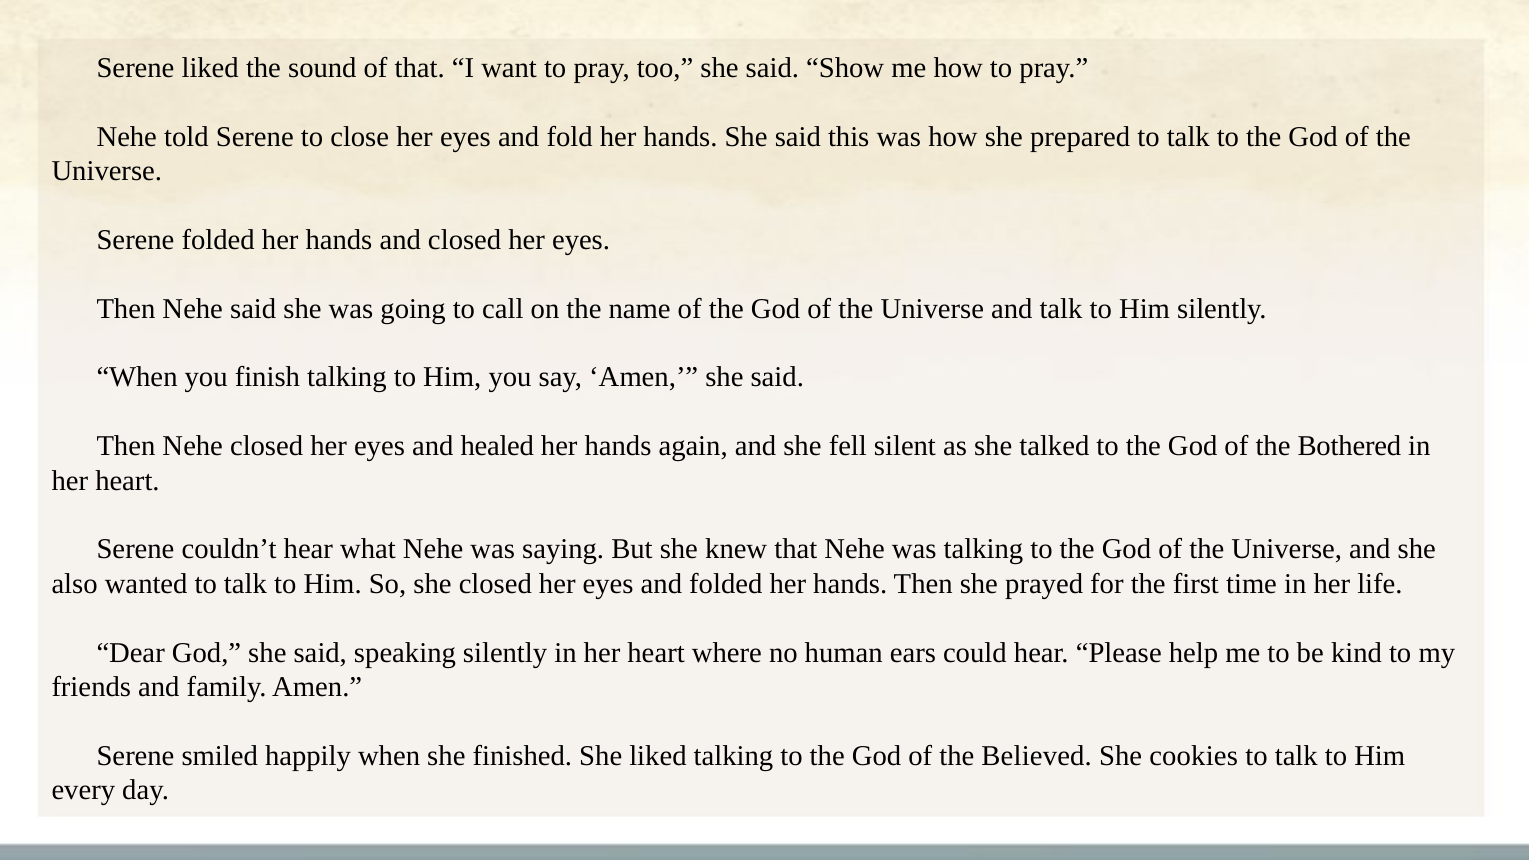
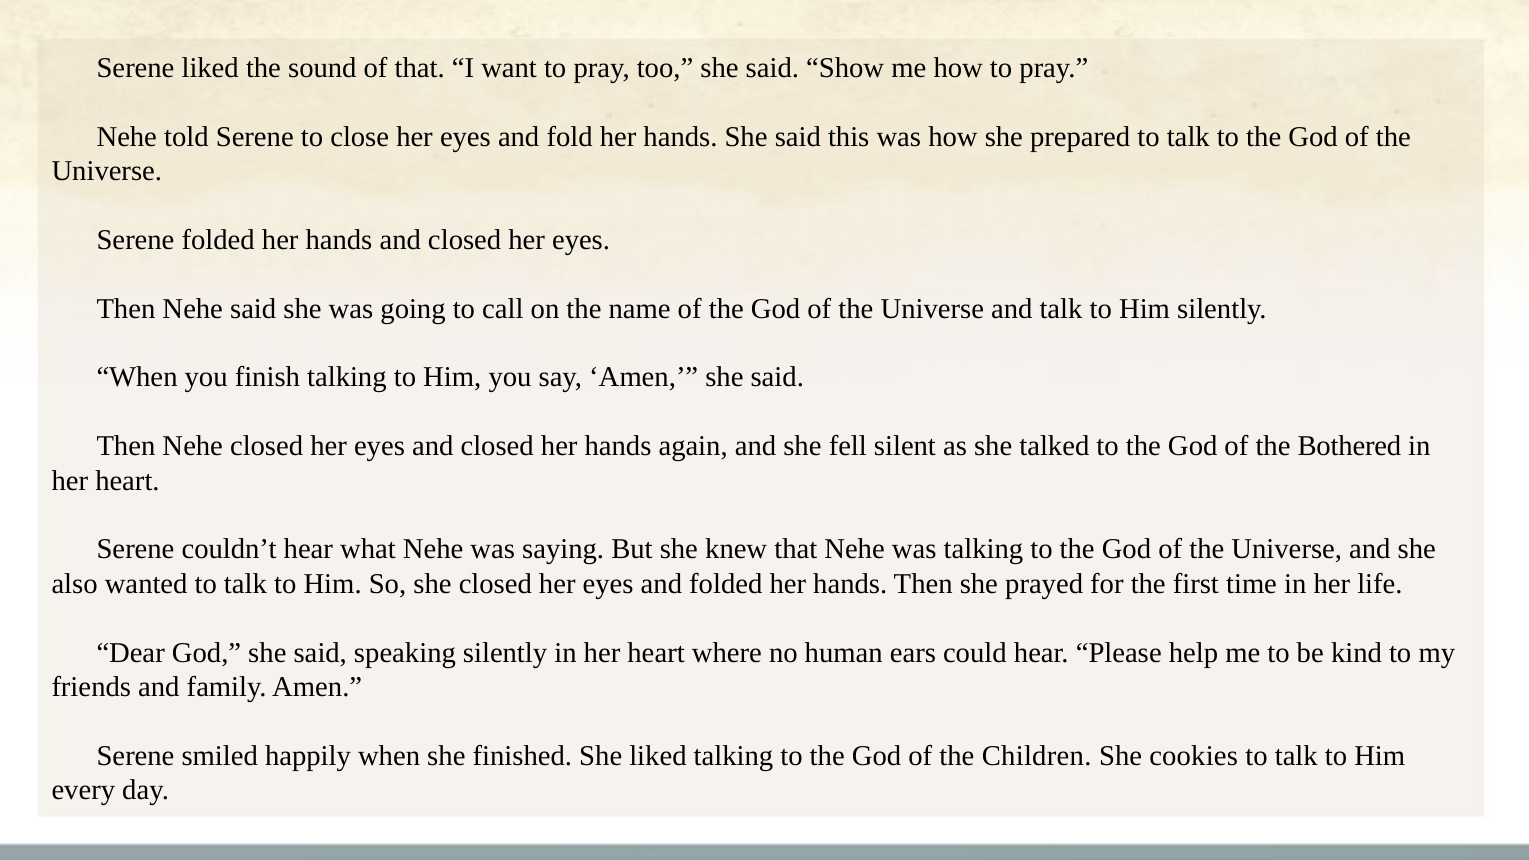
eyes and healed: healed -> closed
Believed: Believed -> Children
